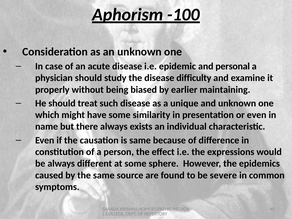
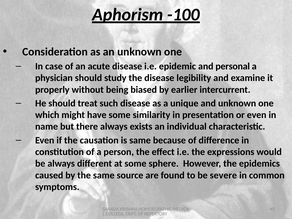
difficulty: difficulty -> legibility
maintaining: maintaining -> intercurrent
